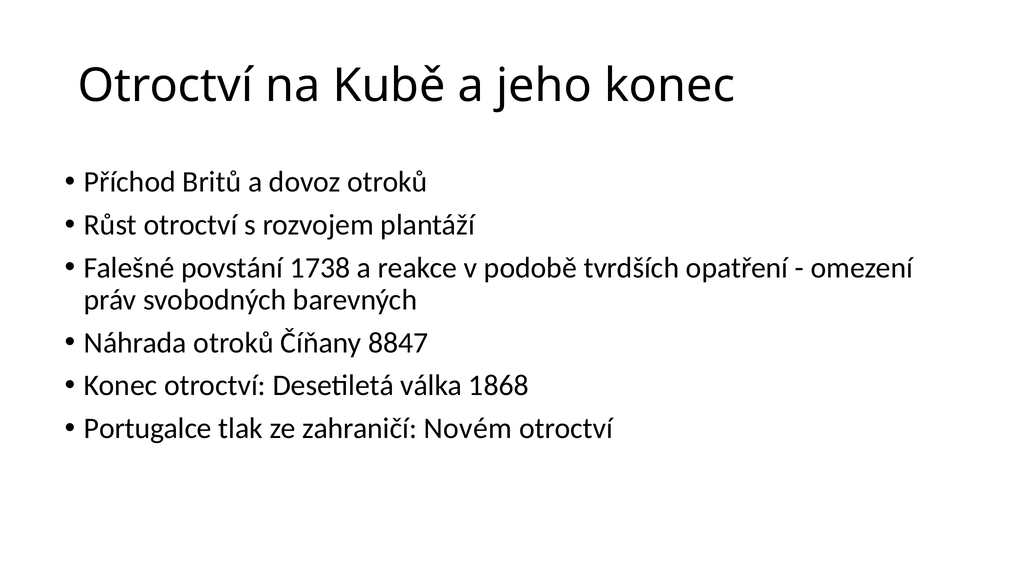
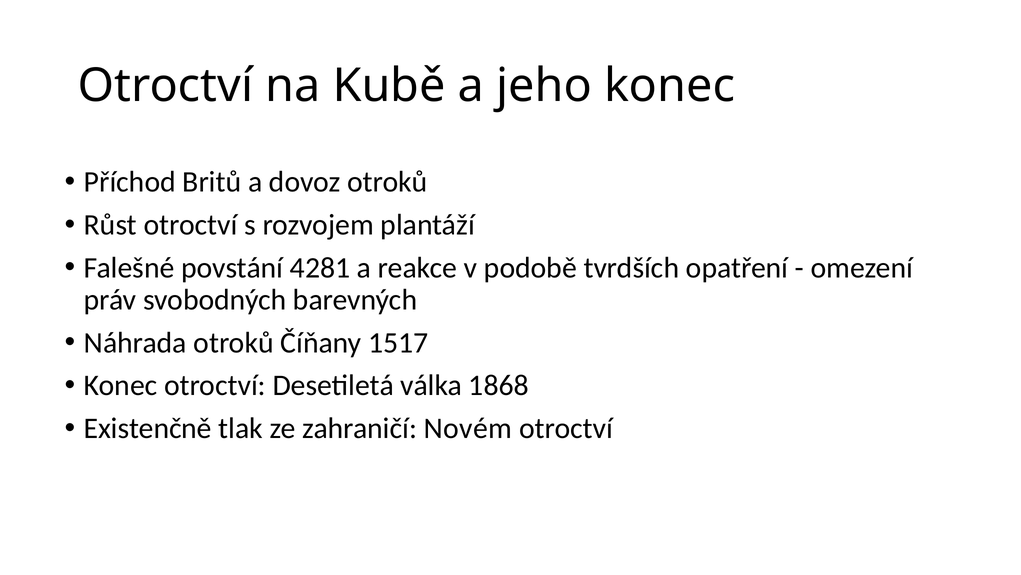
1738: 1738 -> 4281
8847: 8847 -> 1517
Portugalce: Portugalce -> Existenčně
